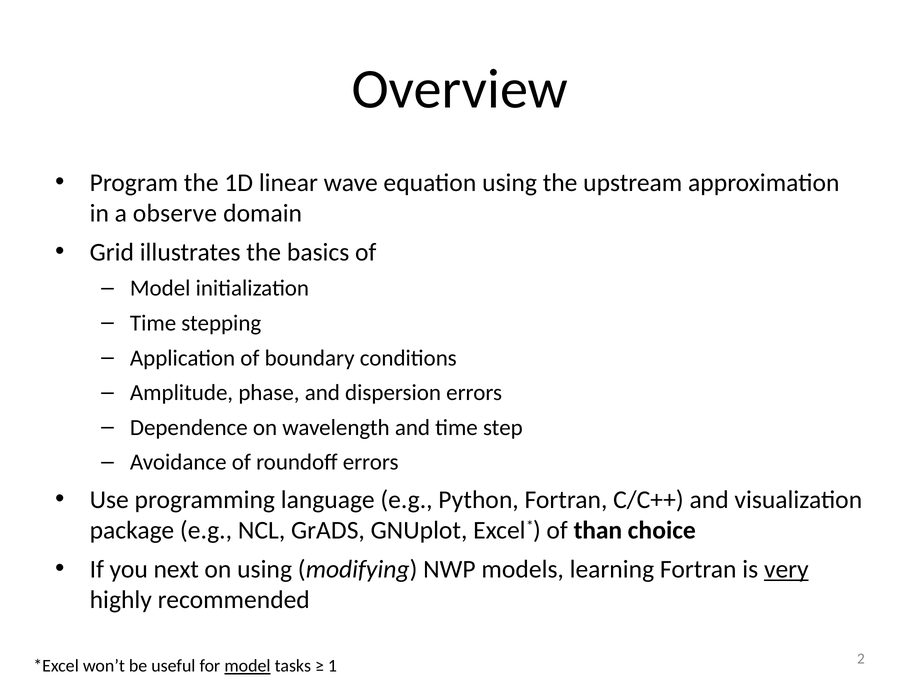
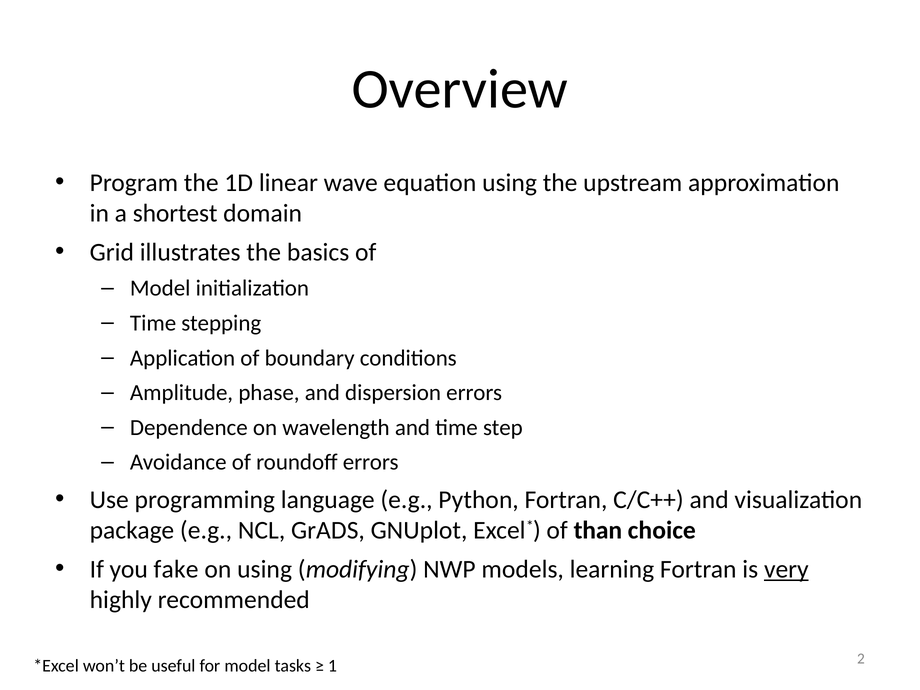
observe: observe -> shortest
next: next -> fake
model at (247, 666) underline: present -> none
